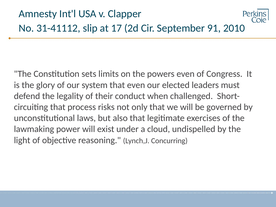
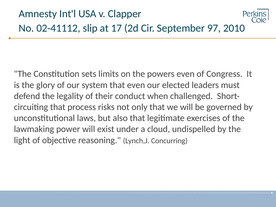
31-41112: 31-41112 -> 02-41112
91: 91 -> 97
